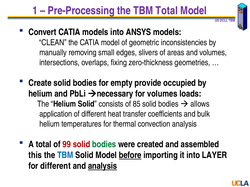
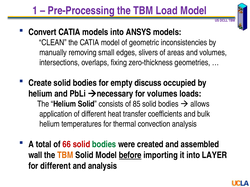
TBM Total: Total -> Load
provide: provide -> discuss
99: 99 -> 66
this: this -> wall
TBM at (65, 156) colour: blue -> orange
analysis at (103, 166) underline: present -> none
